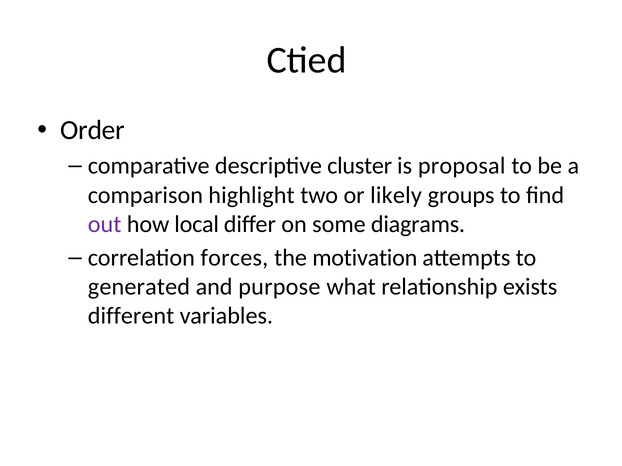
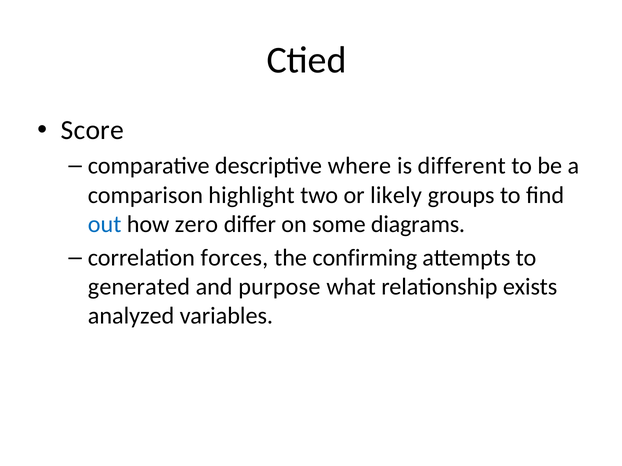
Order: Order -> Score
cluster: cluster -> where
proposal: proposal -> different
out colour: purple -> blue
local: local -> zero
motivation: motivation -> confirming
different: different -> analyzed
